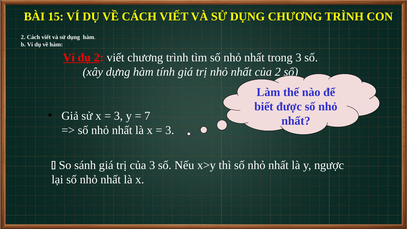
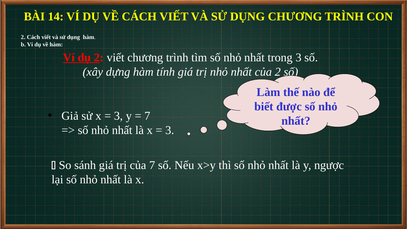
15: 15 -> 14
của 3: 3 -> 7
